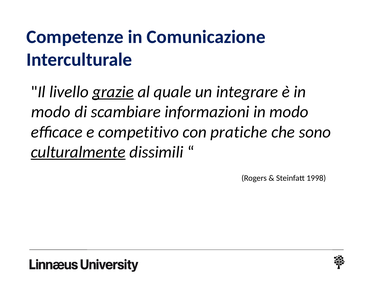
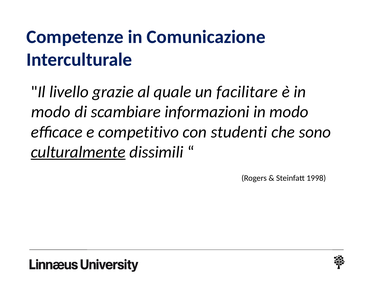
grazie underline: present -> none
integrare: integrare -> facilitare
pratiche: pratiche -> studenti
